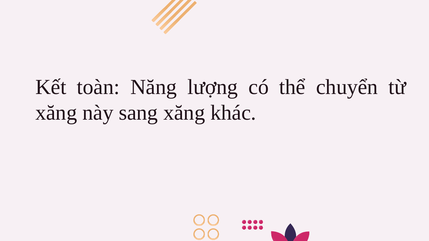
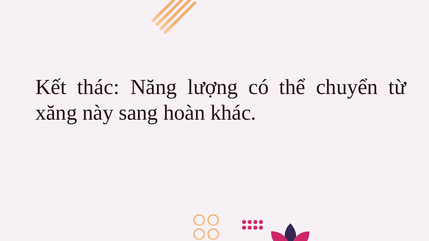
toàn: toàn -> thác
sang xăng: xăng -> hoàn
